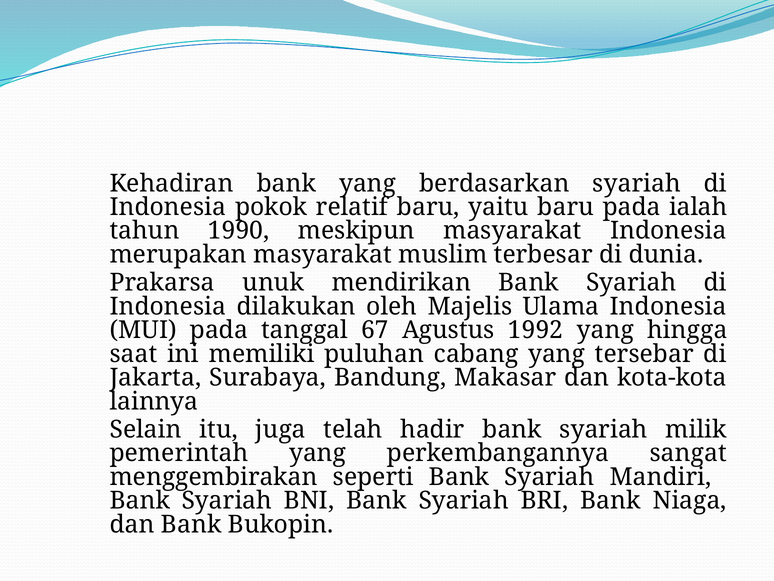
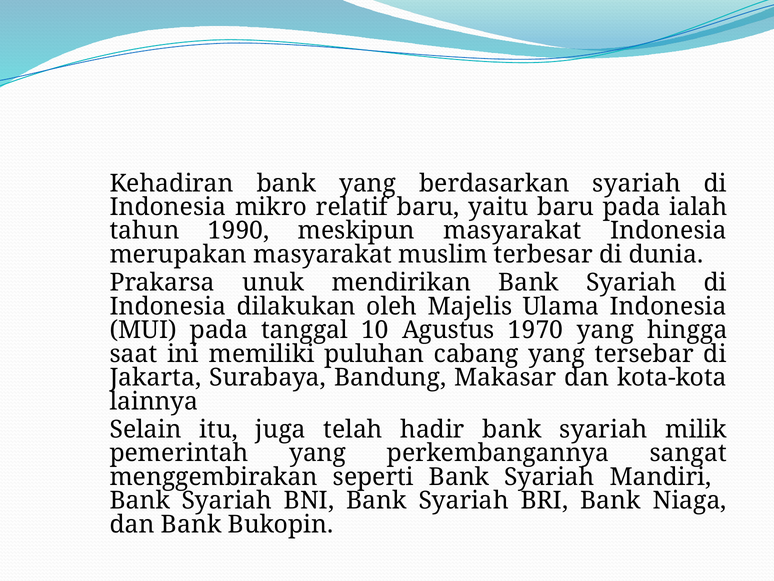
pokok: pokok -> mikro
67: 67 -> 10
1992: 1992 -> 1970
